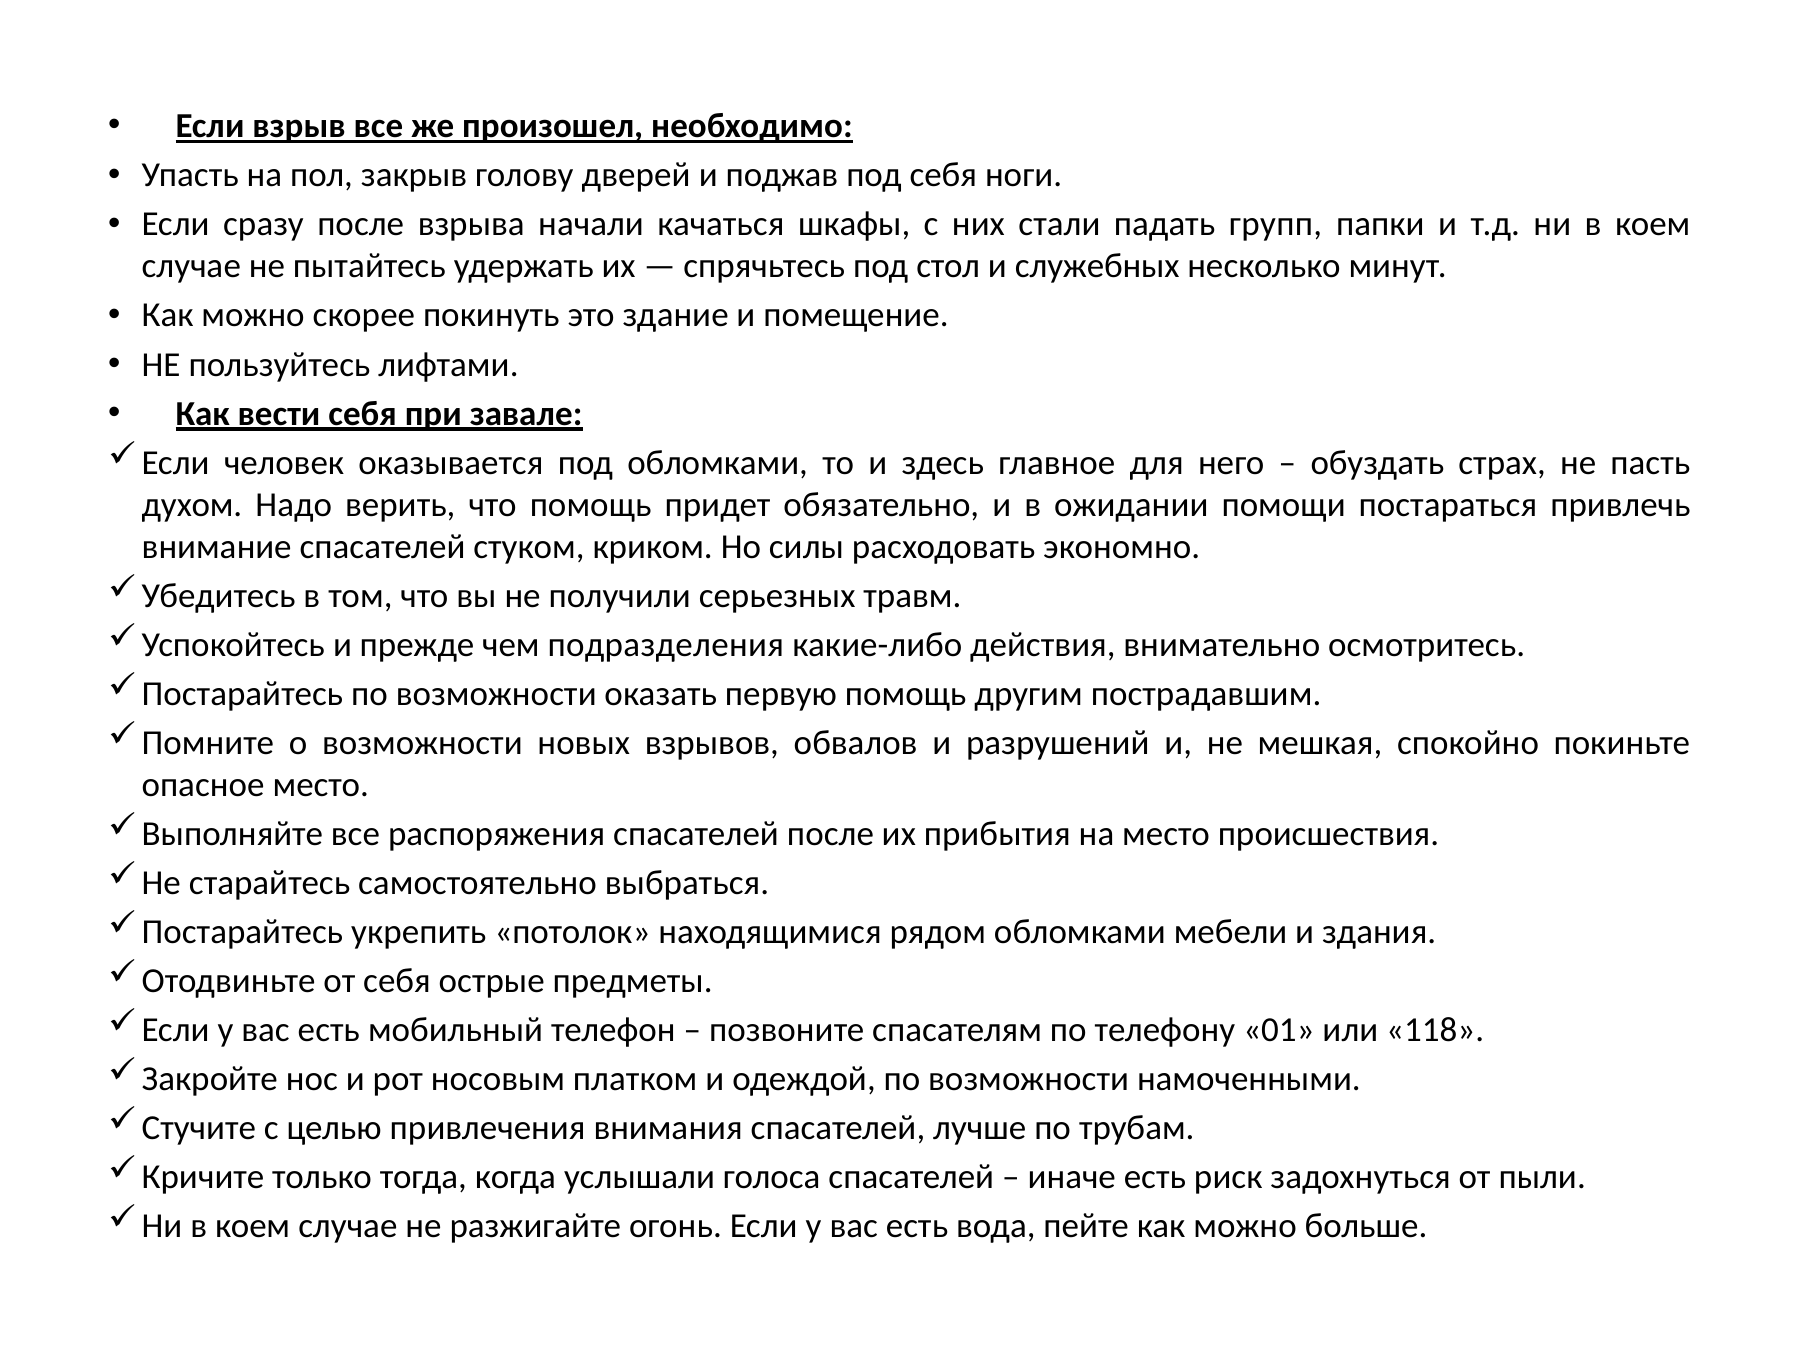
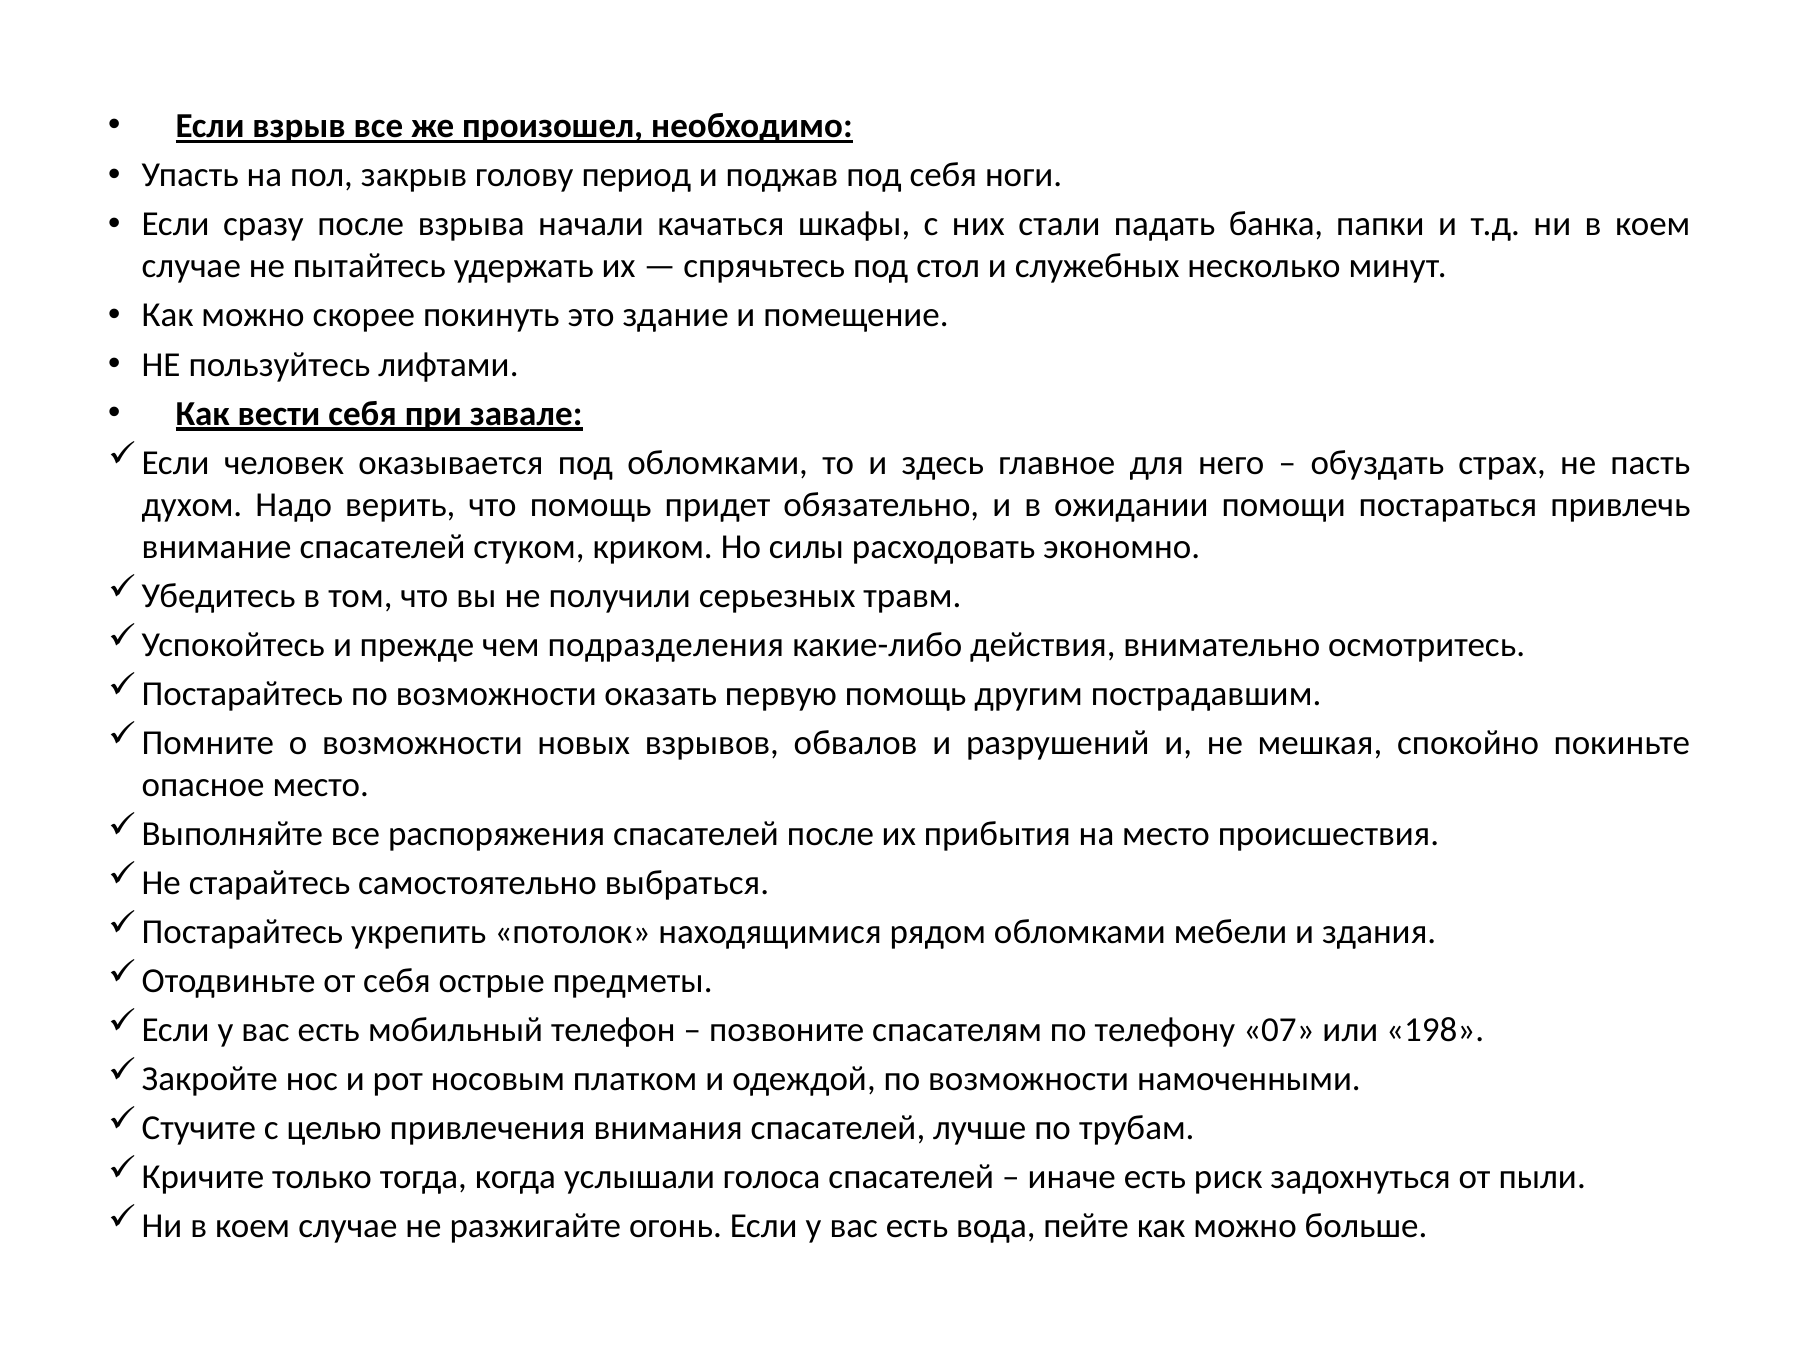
дверей: дверей -> период
групп: групп -> банка
01: 01 -> 07
118: 118 -> 198
